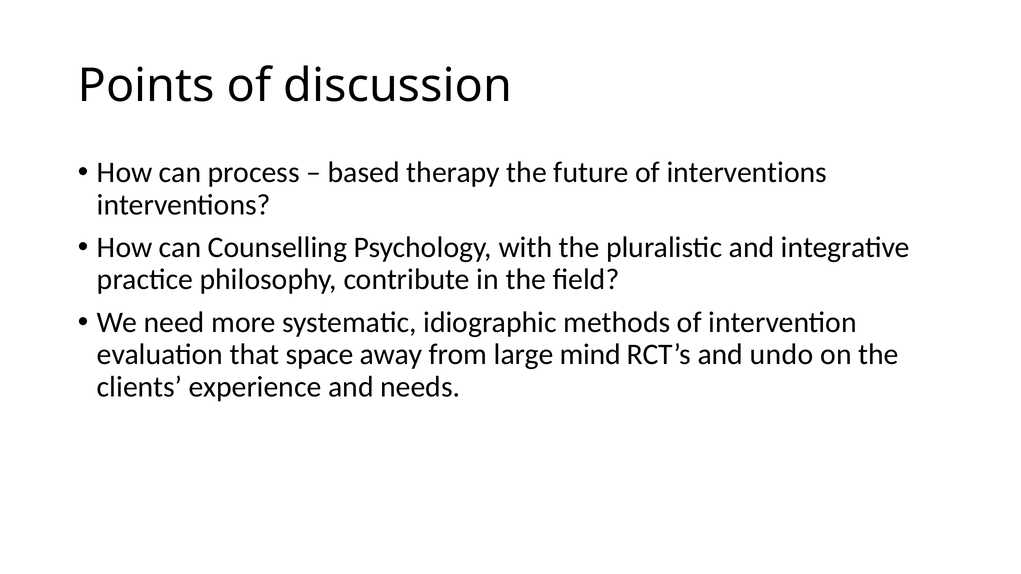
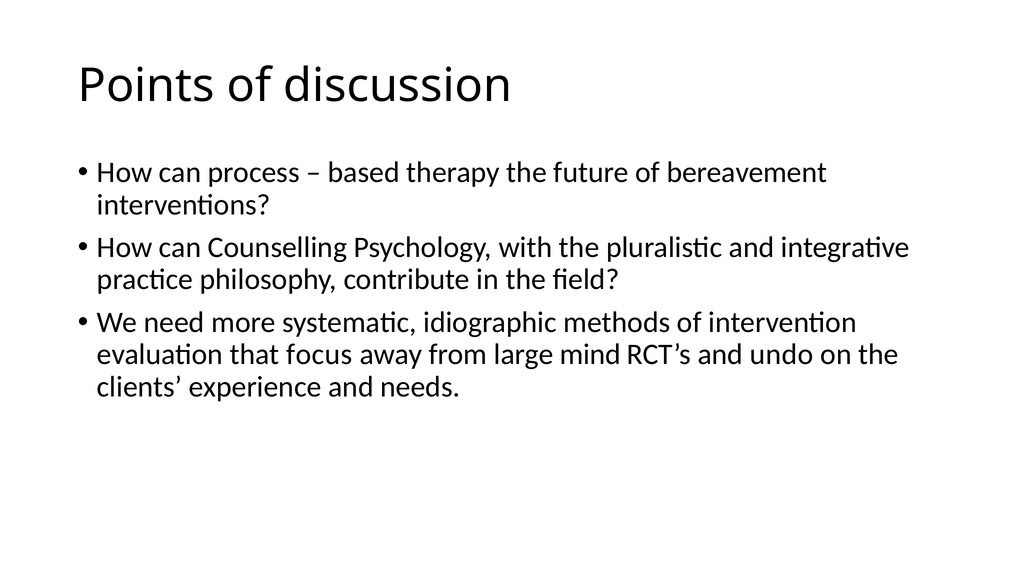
of interventions: interventions -> bereavement
space: space -> focus
